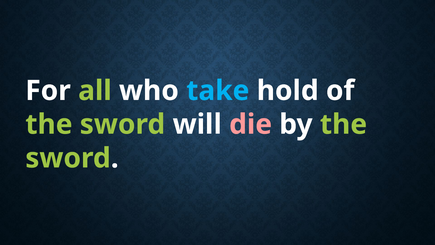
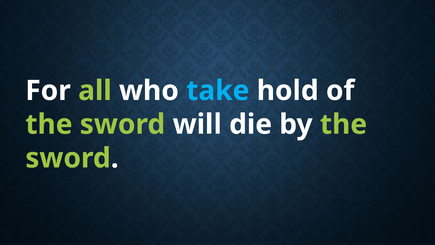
die colour: pink -> white
